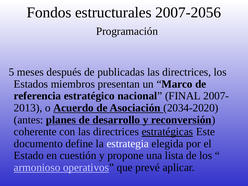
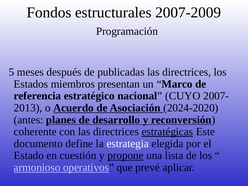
2007-2056: 2007-2056 -> 2007-2009
FINAL: FINAL -> CUYO
2034-2020: 2034-2020 -> 2024-2020
propone underline: none -> present
